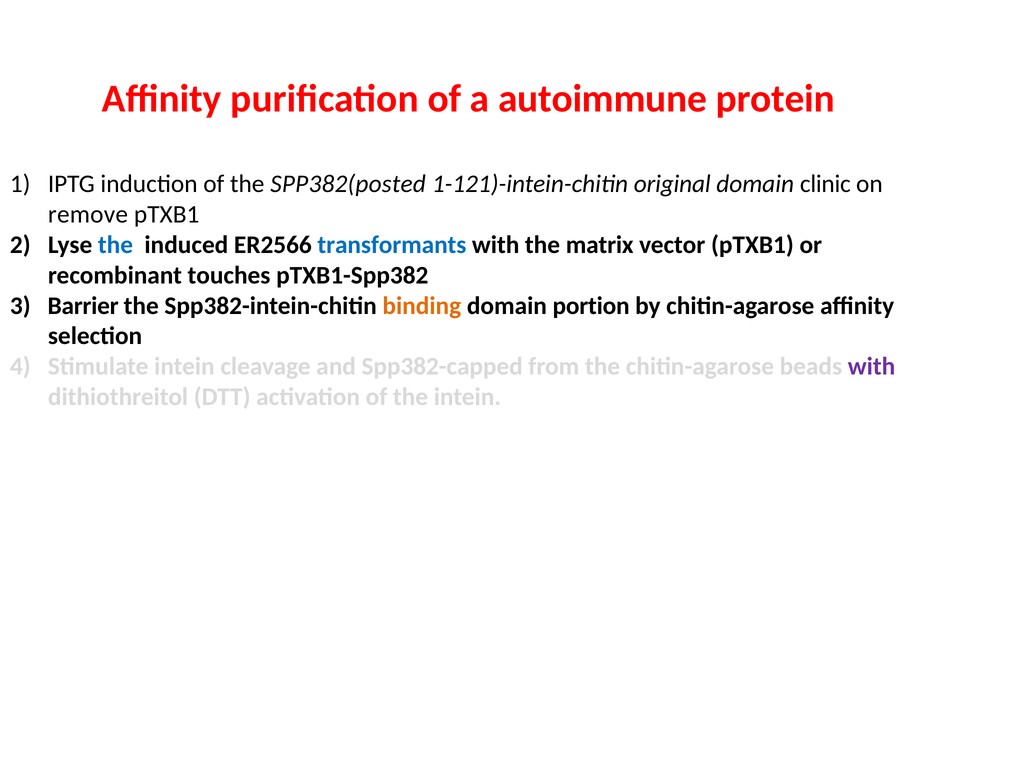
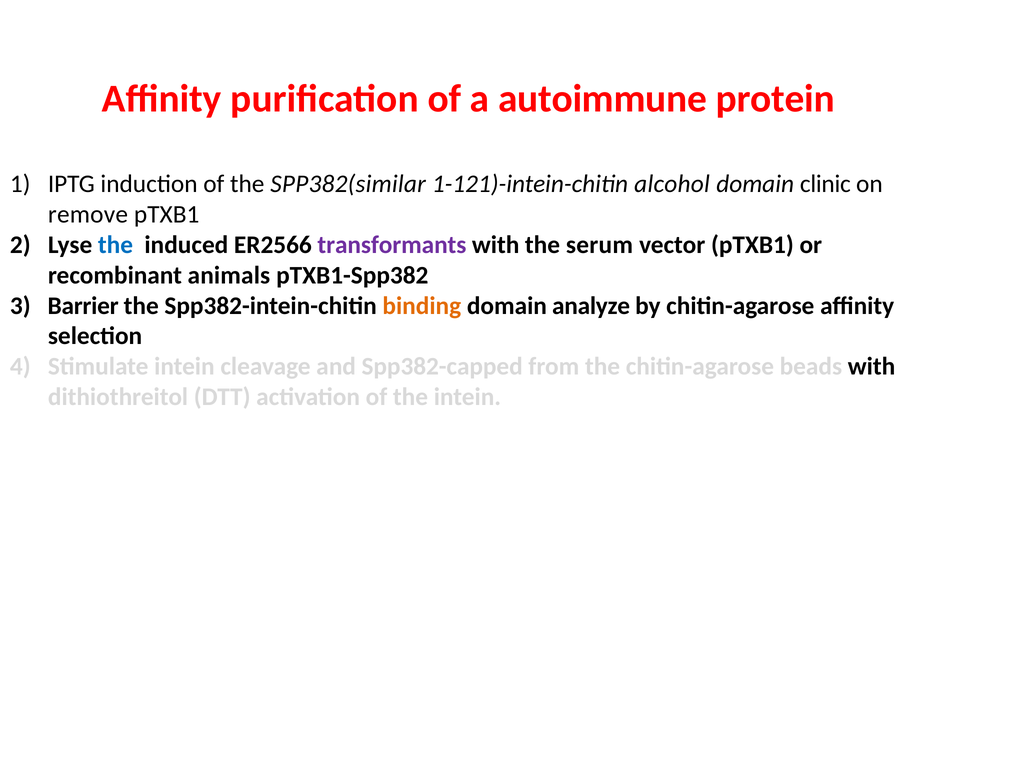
SPP382(posted: SPP382(posted -> SPP382(similar
original: original -> alcohol
transformants colour: blue -> purple
matrix: matrix -> serum
touches: touches -> animals
portion: portion -> analyze
with at (872, 366) colour: purple -> black
